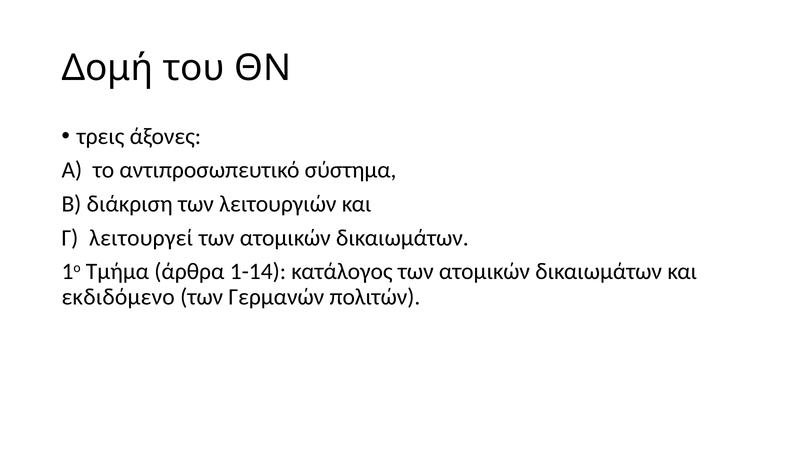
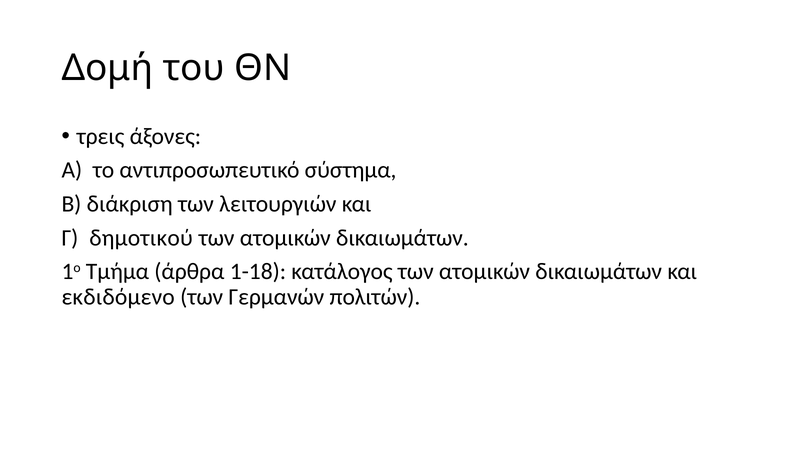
λειτουργεί: λειτουργεί -> δηµοτικού
1-14: 1-14 -> 1-18
